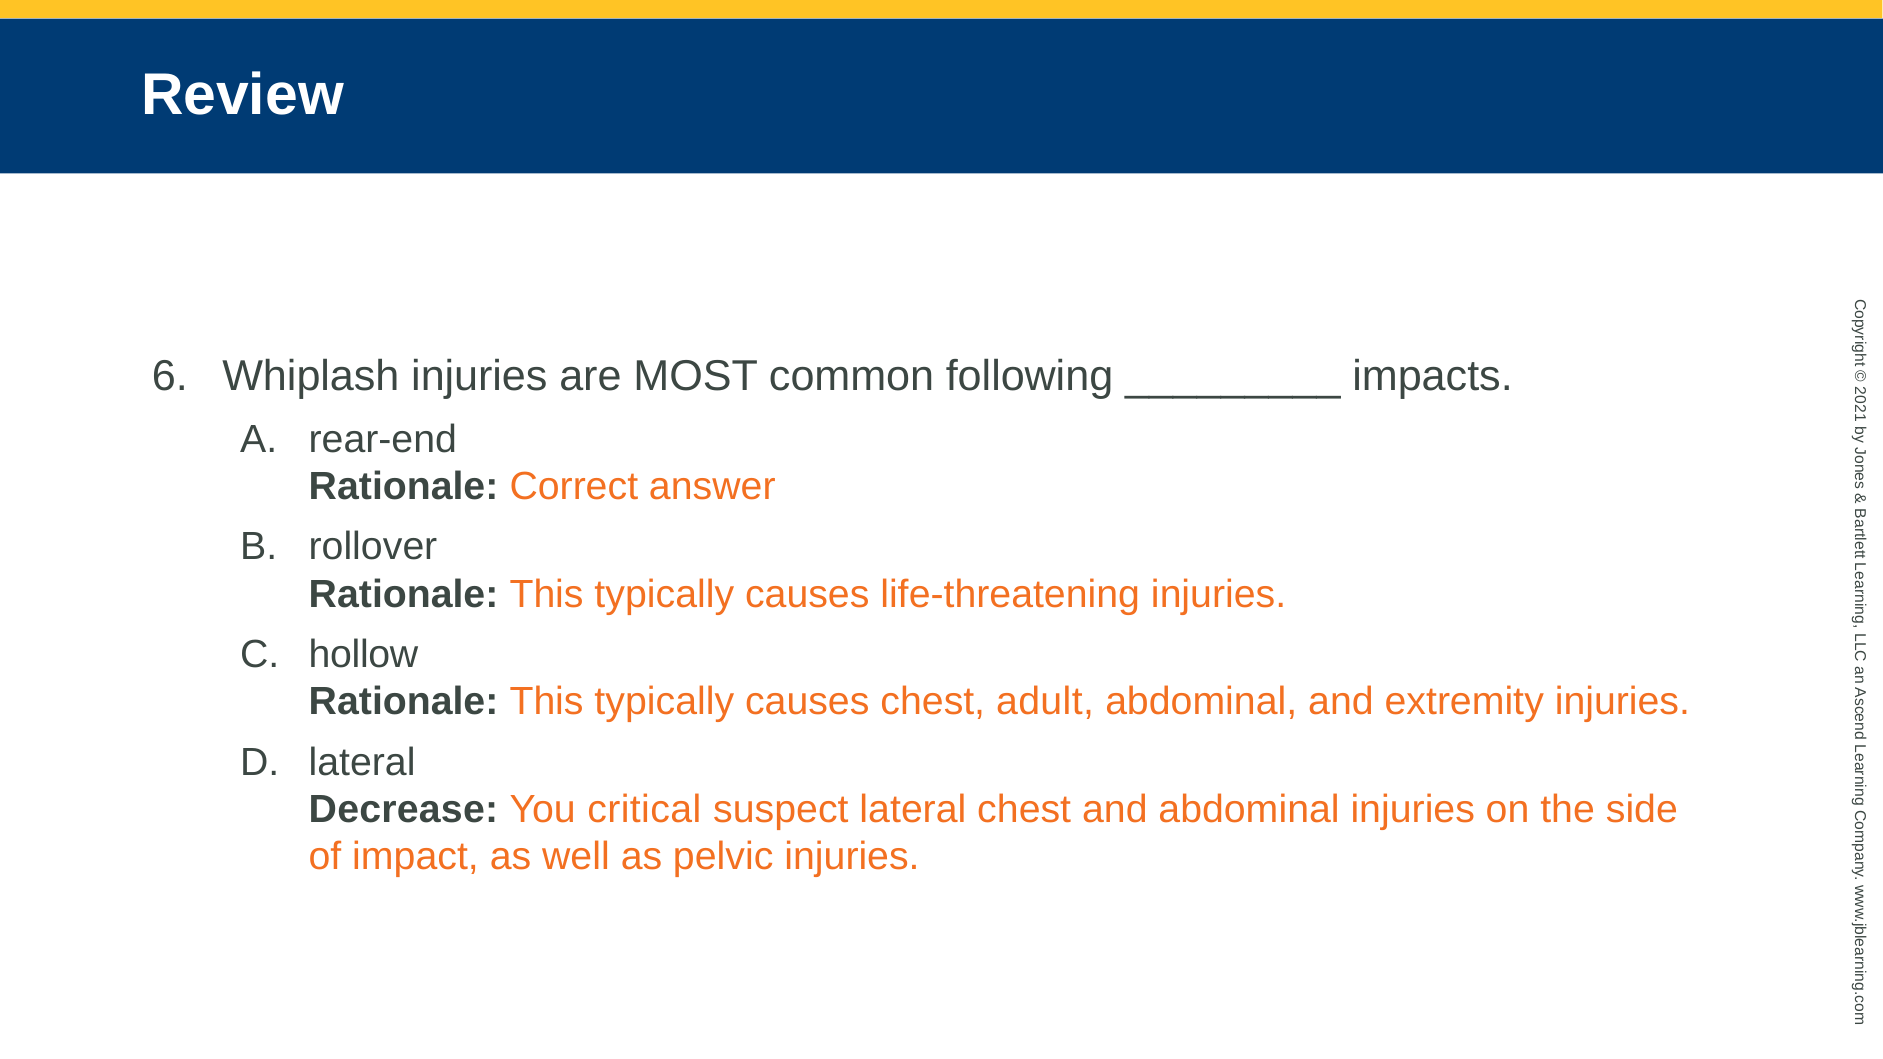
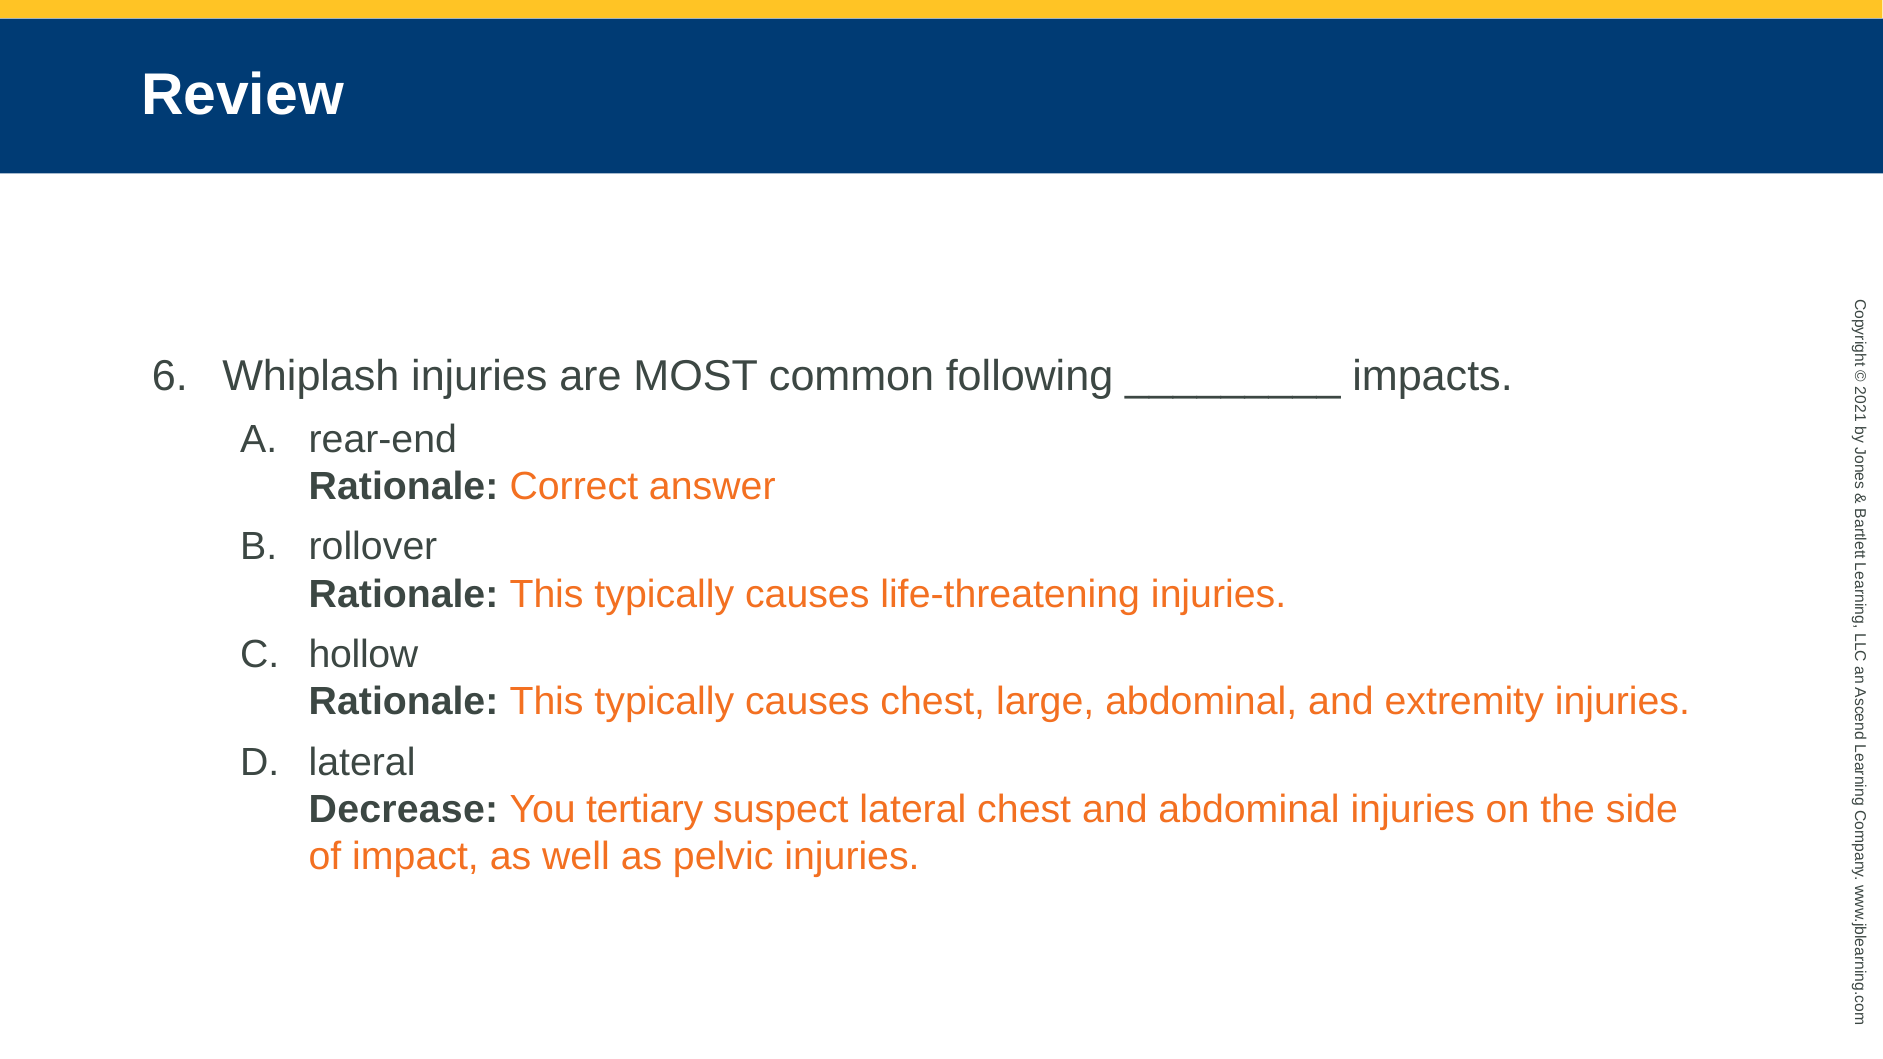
adult: adult -> large
critical: critical -> tertiary
